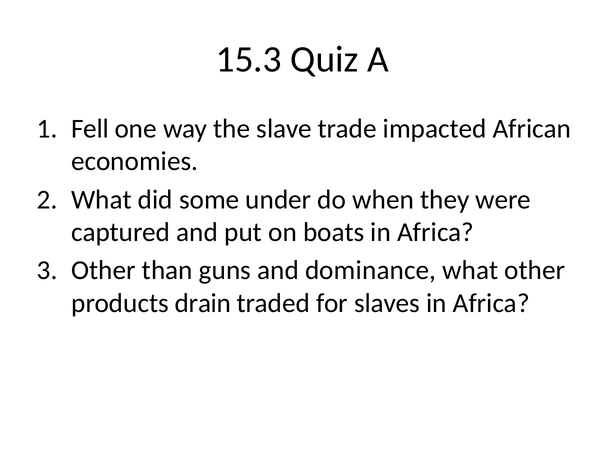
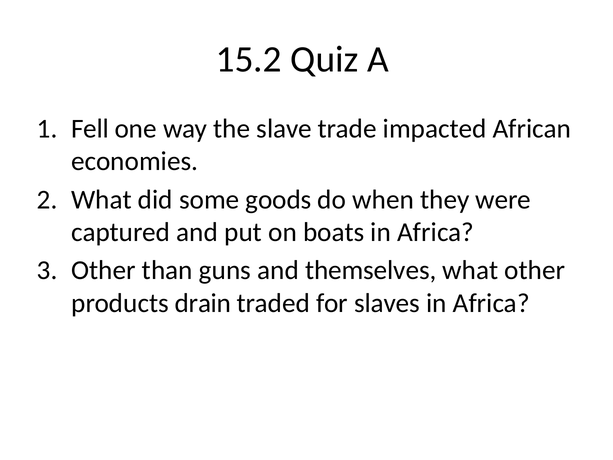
15.3: 15.3 -> 15.2
under: under -> goods
dominance: dominance -> themselves
